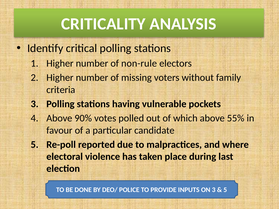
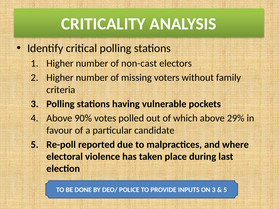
non-rule: non-rule -> non-cast
55%: 55% -> 29%
